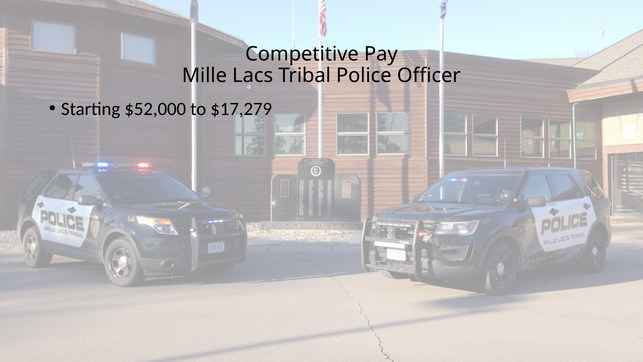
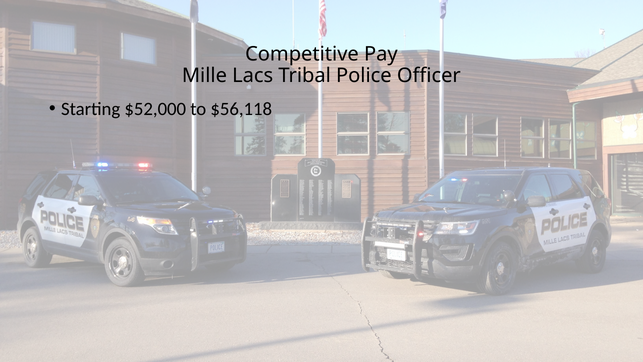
$17,279: $17,279 -> $56,118
